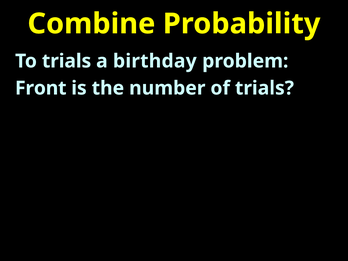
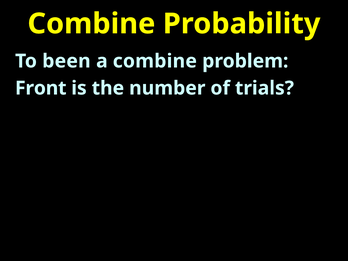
To trials: trials -> been
a birthday: birthday -> combine
